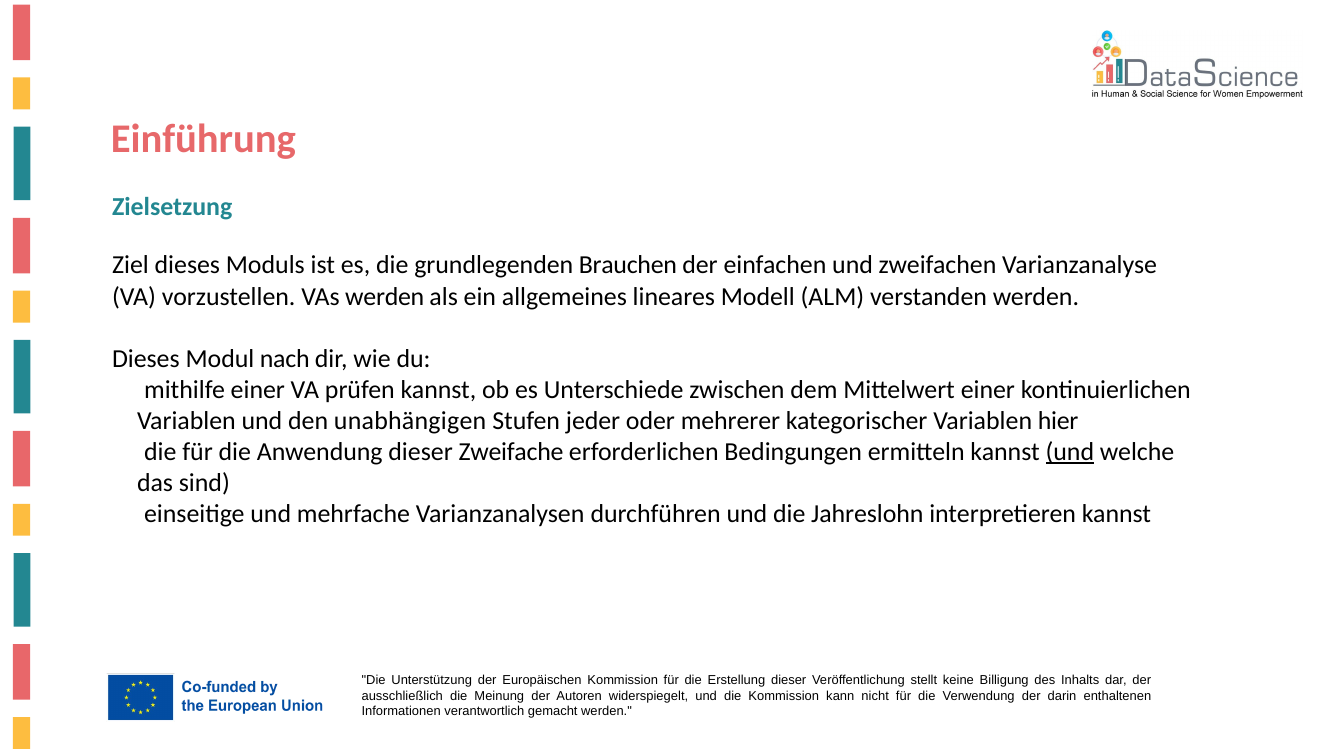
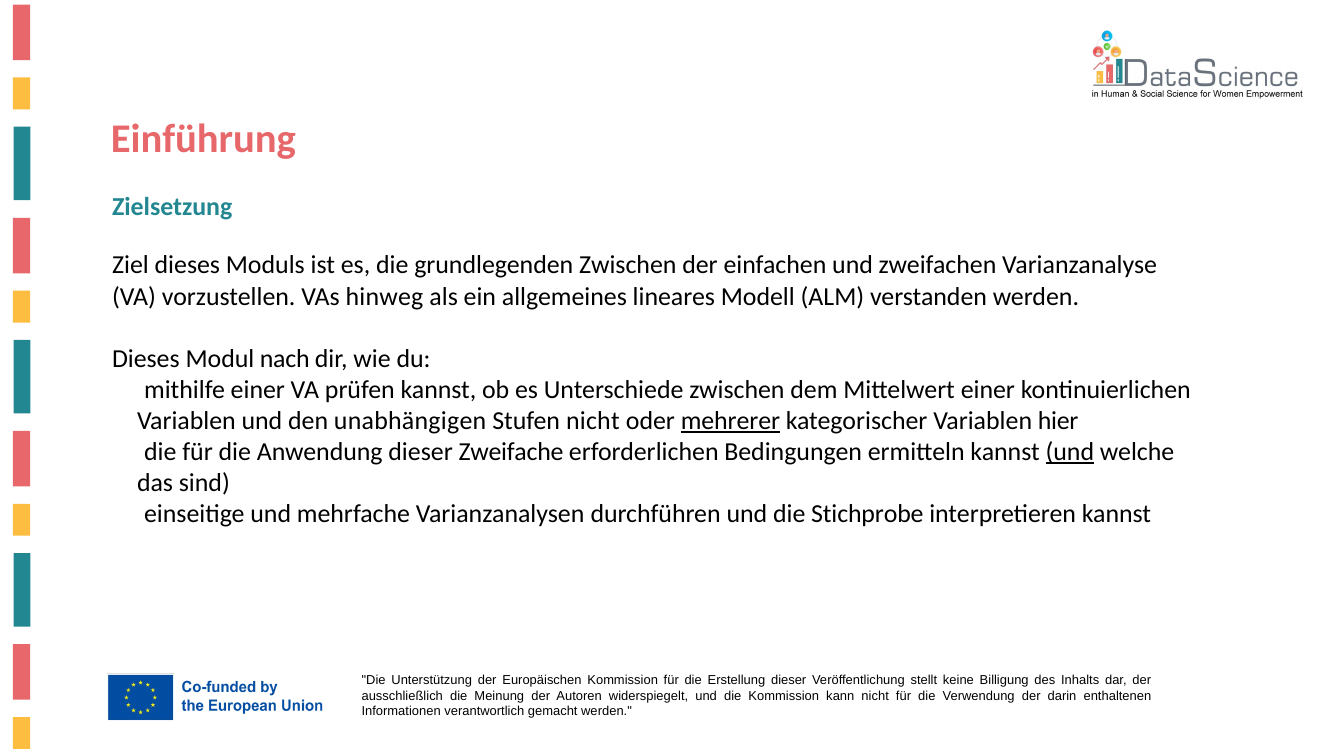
grundlegenden Brauchen: Brauchen -> Zwischen
VAs werden: werden -> hinweg
Stufen jeder: jeder -> nicht
mehrerer underline: none -> present
Jahreslohn: Jahreslohn -> Stichprobe
